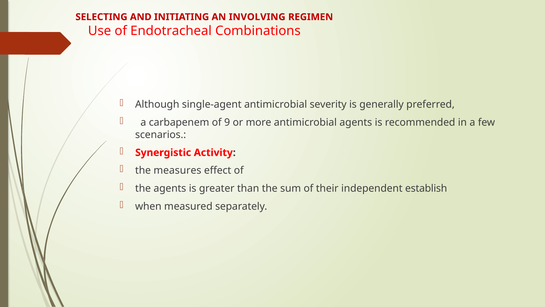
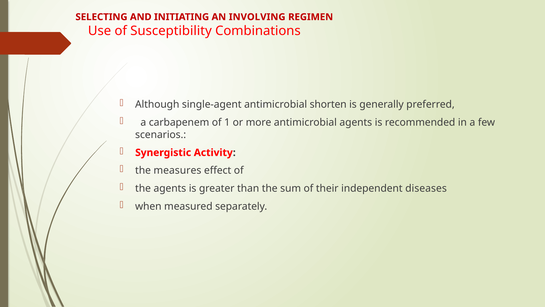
Endotracheal: Endotracheal -> Susceptibility
severity: severity -> shorten
9: 9 -> 1
establish: establish -> diseases
